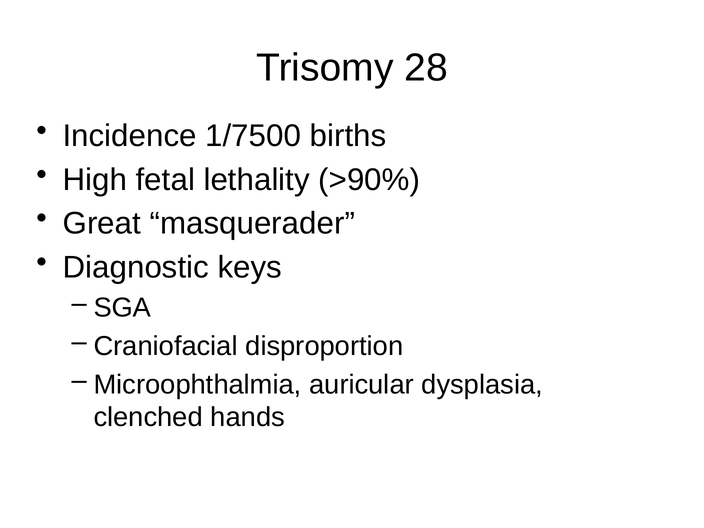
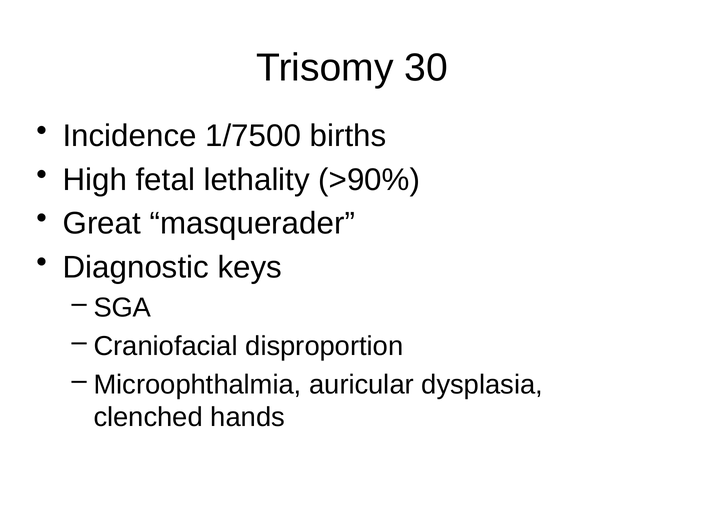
28: 28 -> 30
